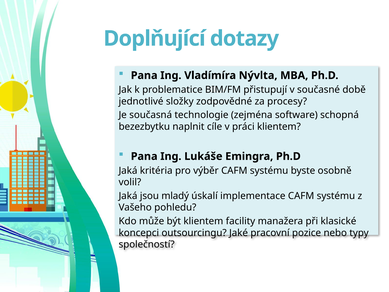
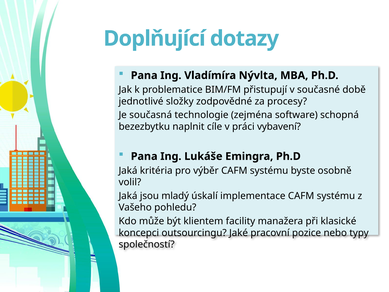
práci klientem: klientem -> vybavení
